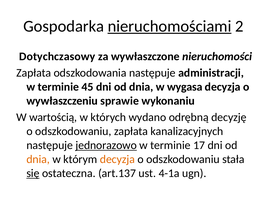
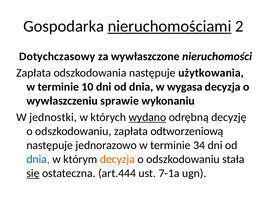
administracji: administracji -> użytkowania
45: 45 -> 10
wartością: wartością -> jednostki
wydano underline: none -> present
kanalizacyjnych: kanalizacyjnych -> odtworzeniową
jednorazowo underline: present -> none
17: 17 -> 34
dnia at (38, 159) colour: orange -> blue
art.137: art.137 -> art.444
4-1a: 4-1a -> 7-1a
